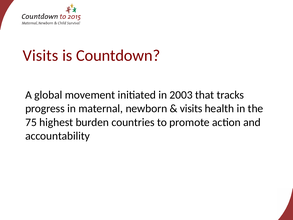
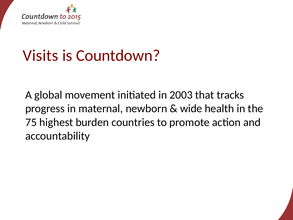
visits at (191, 109): visits -> wide
